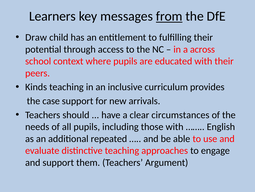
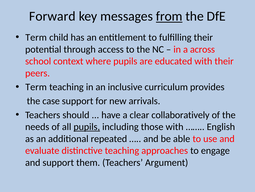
Learners: Learners -> Forward
Draw at (36, 37): Draw -> Term
Kinds at (36, 87): Kinds -> Term
circumstances: circumstances -> collaboratively
pupils at (87, 126) underline: none -> present
